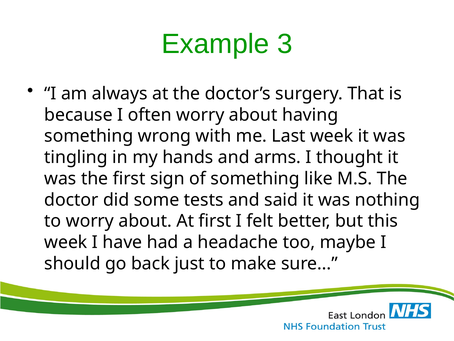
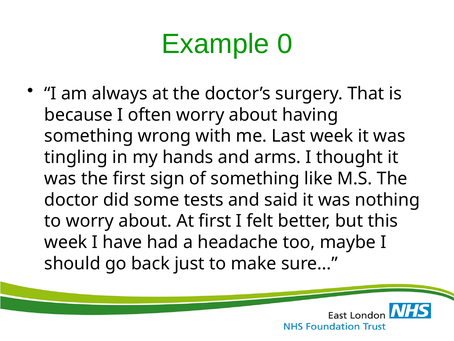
3: 3 -> 0
